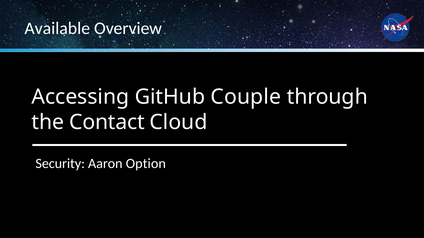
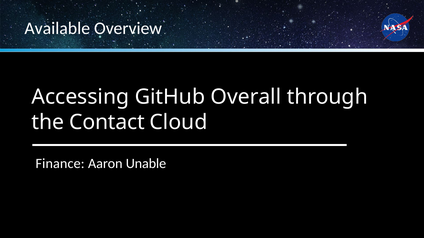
Couple: Couple -> Overall
Security: Security -> Finance
Option: Option -> Unable
